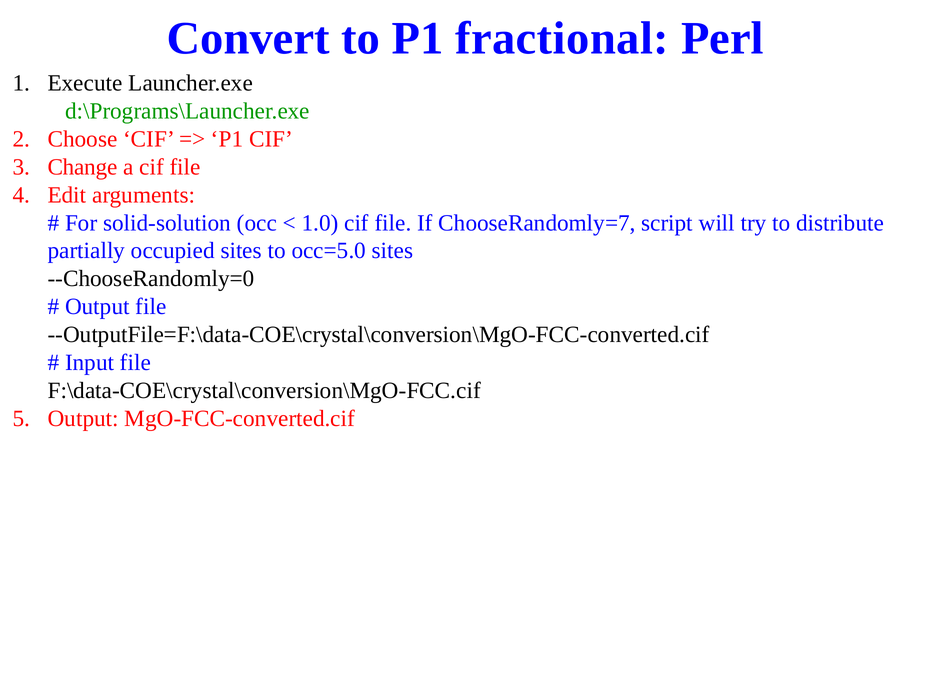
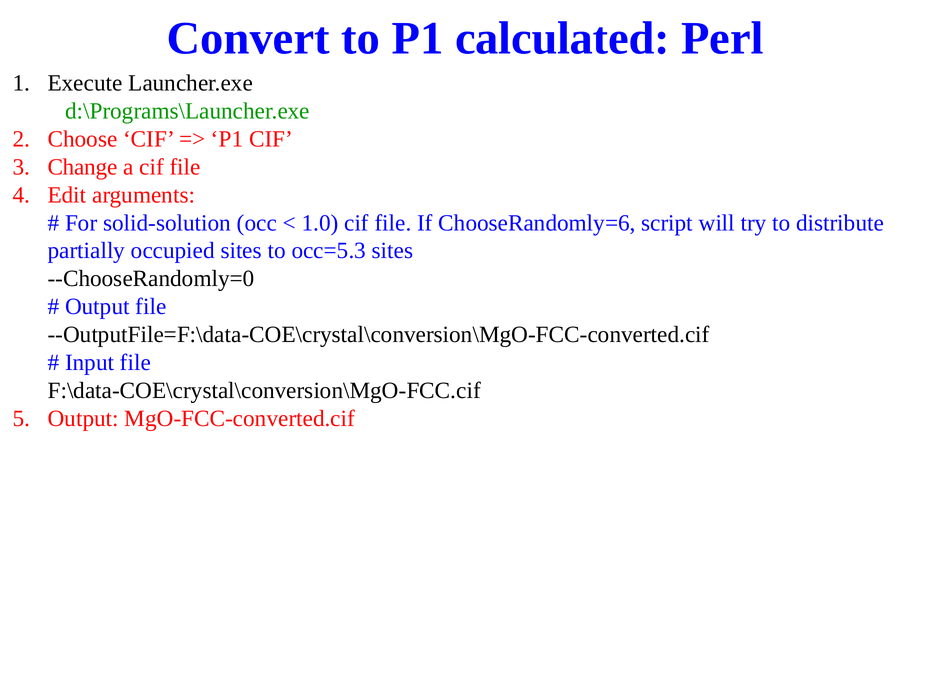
fractional: fractional -> calculated
ChooseRandomly=7: ChooseRandomly=7 -> ChooseRandomly=6
occ=5.0: occ=5.0 -> occ=5.3
